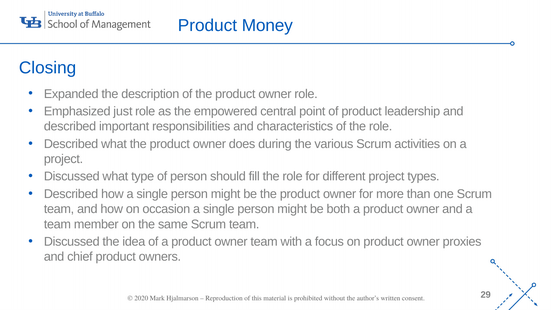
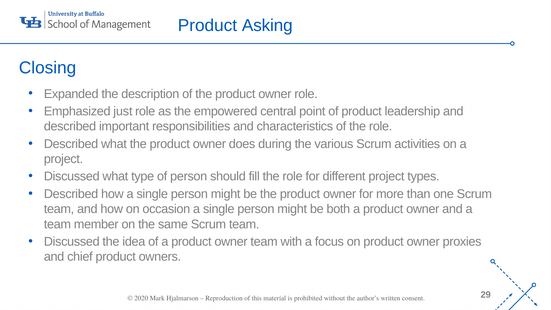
Money: Money -> Asking
